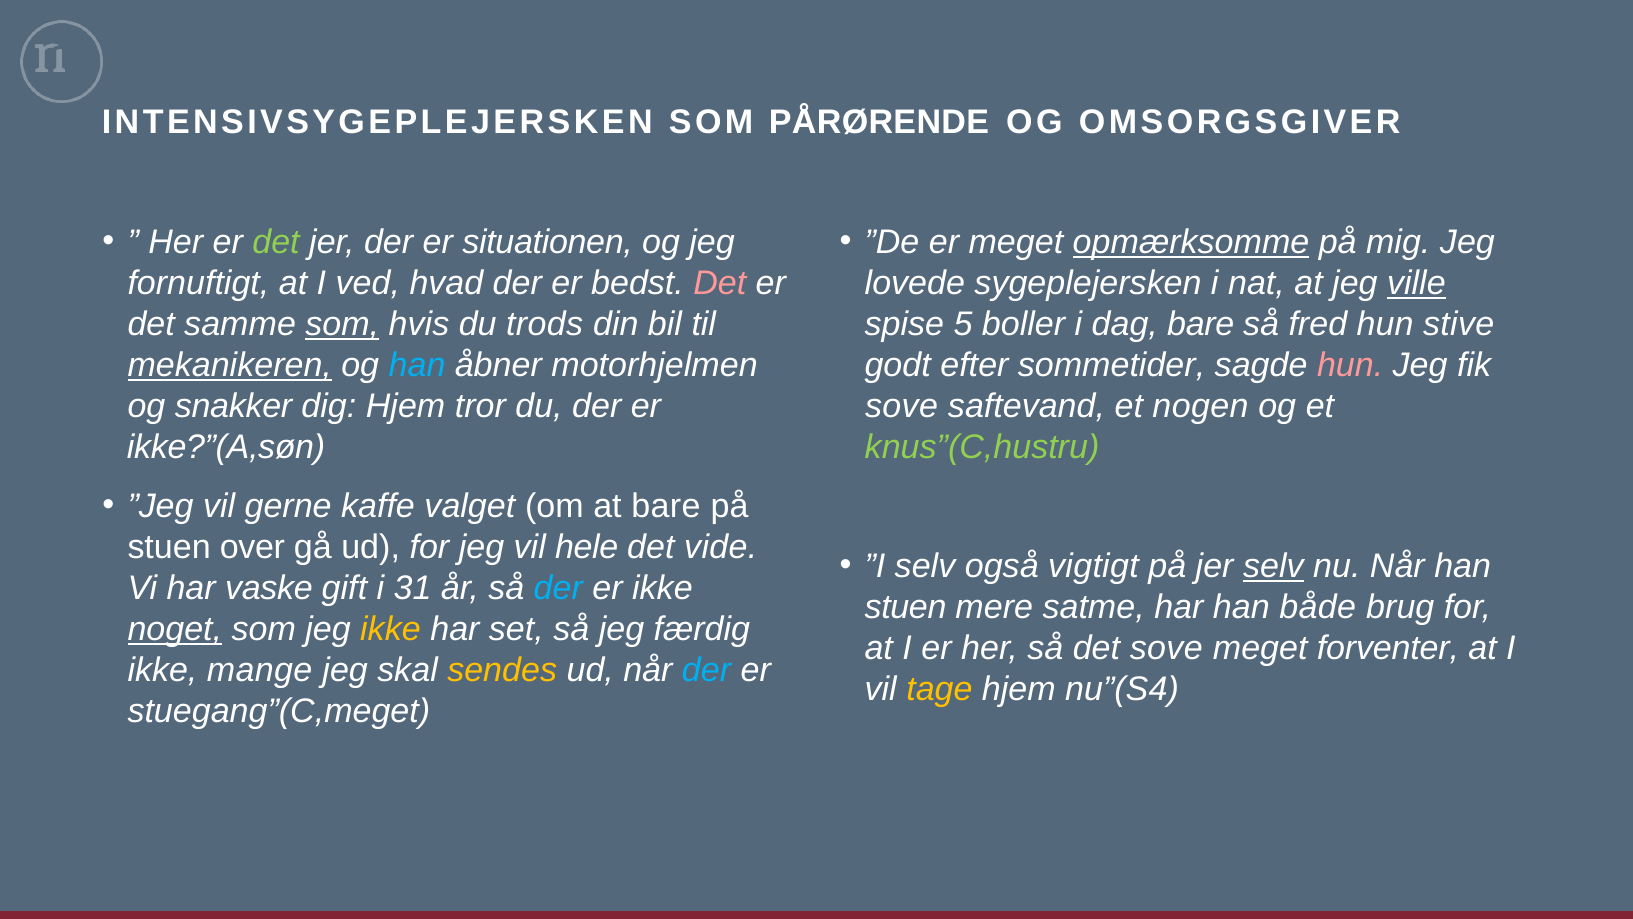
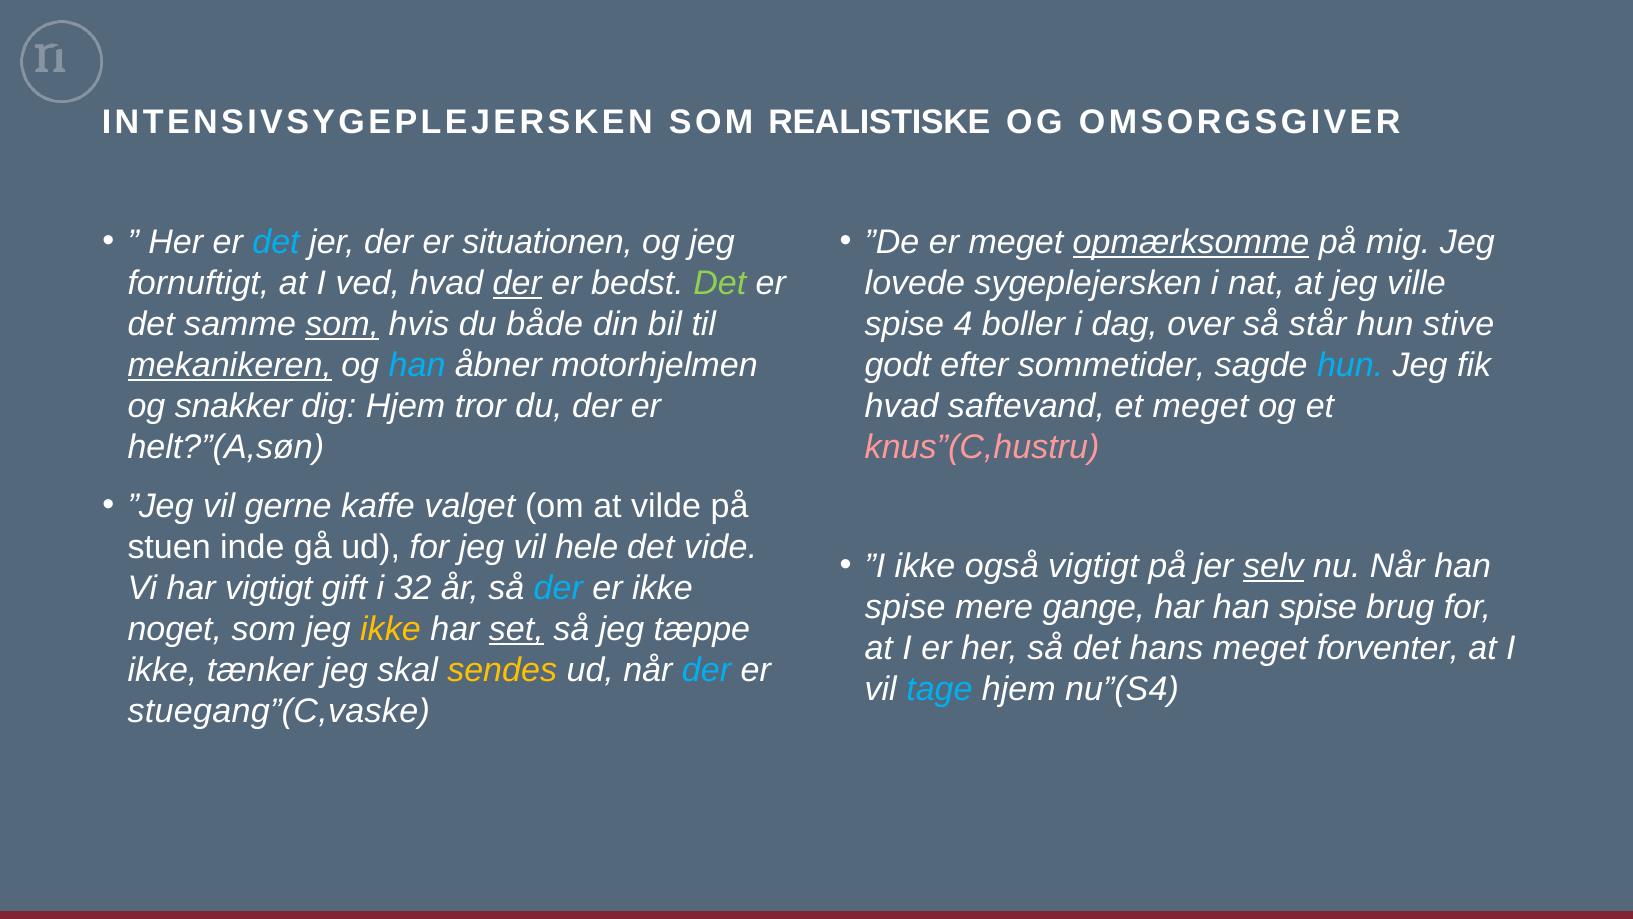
PÅRØRENDE: PÅRØRENDE -> REALISTISKE
det at (276, 242) colour: light green -> light blue
der at (517, 283) underline: none -> present
Det at (720, 283) colour: pink -> light green
ville underline: present -> none
5: 5 -> 4
dag bare: bare -> over
fred: fred -> står
trods: trods -> både
hun at (1350, 365) colour: pink -> light blue
sove at (901, 406): sove -> hvad
et nogen: nogen -> meget
knus”(C,hustru colour: light green -> pink
ikke?”(A,søn: ikke?”(A,søn -> helt?”(A,søn
at bare: bare -> vilde
over: over -> inde
”I selv: selv -> ikke
har vaske: vaske -> vigtigt
31: 31 -> 32
stuen at (906, 607): stuen -> spise
satme: satme -> gange
har han både: både -> spise
noget underline: present -> none
set underline: none -> present
færdig: færdig -> tæppe
det sove: sove -> hans
mange: mange -> tænker
tage colour: yellow -> light blue
stuegang”(C,meget: stuegang”(C,meget -> stuegang”(C,vaske
